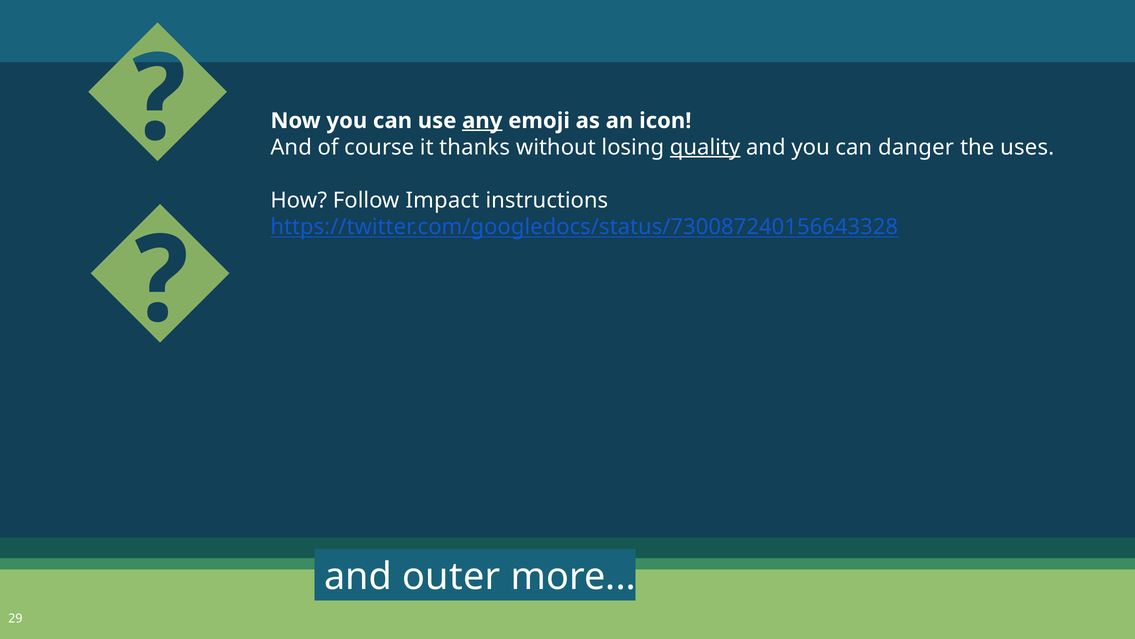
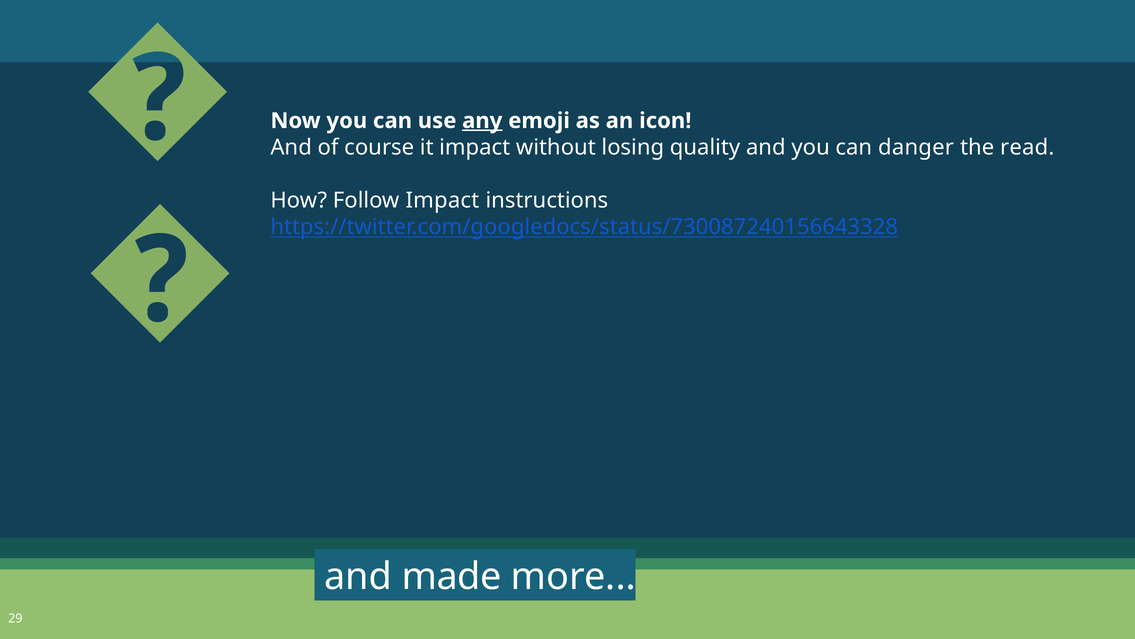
it thanks: thanks -> impact
quality underline: present -> none
uses: uses -> read
outer: outer -> made
